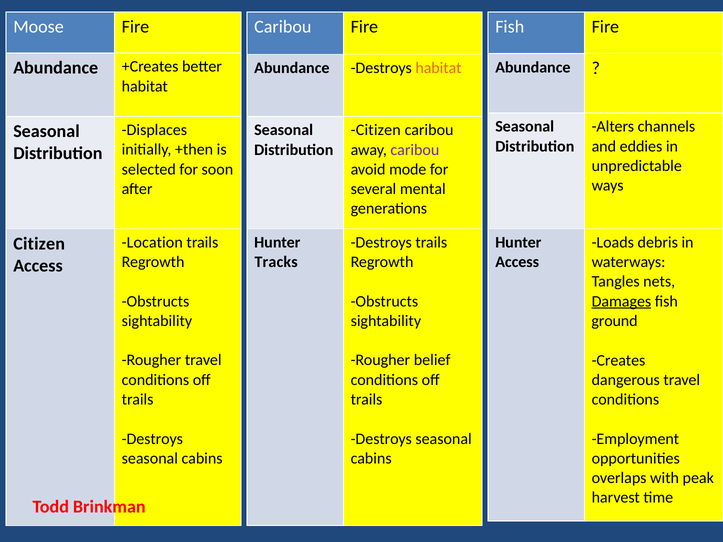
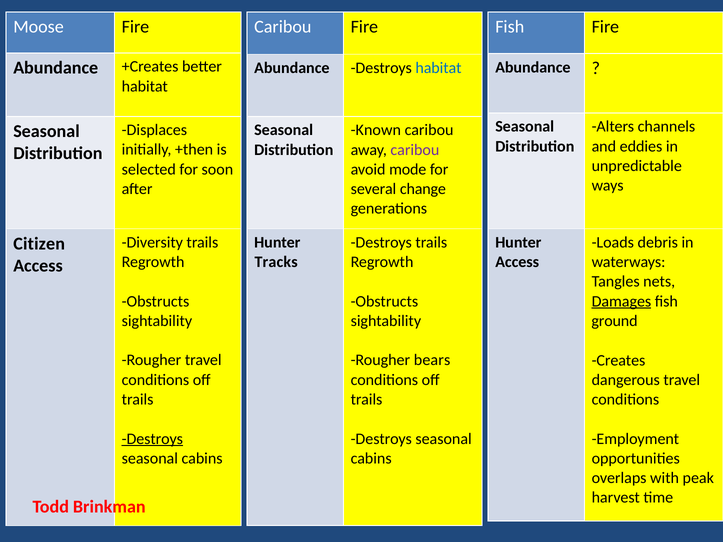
habitat at (439, 68) colour: orange -> blue
Citizen at (376, 130): Citizen -> Known
mental: mental -> change
Location: Location -> Diversity
belief: belief -> bears
Destroys at (152, 439) underline: none -> present
